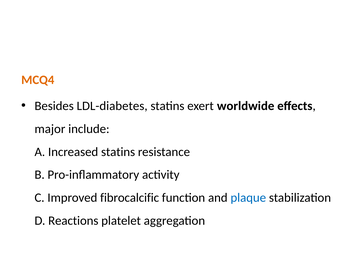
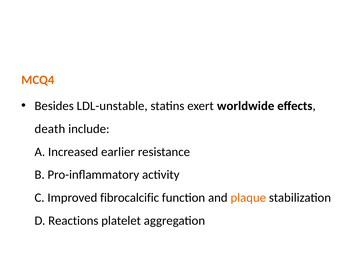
LDL-diabetes: LDL-diabetes -> LDL-unstable
major: major -> death
Increased statins: statins -> earlier
plaque colour: blue -> orange
